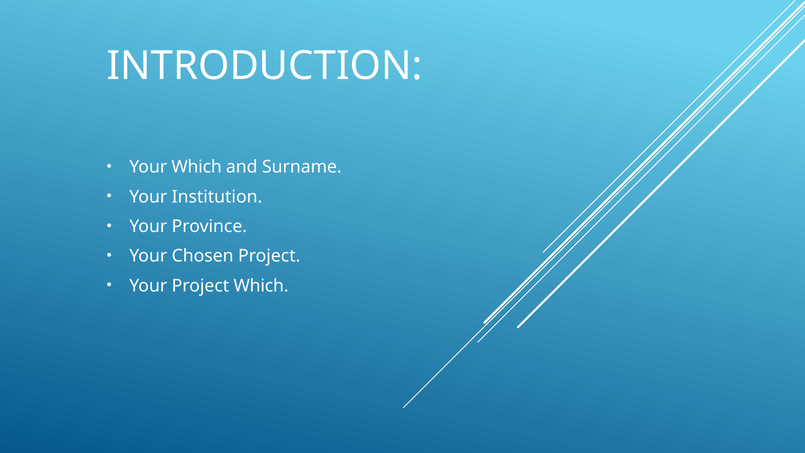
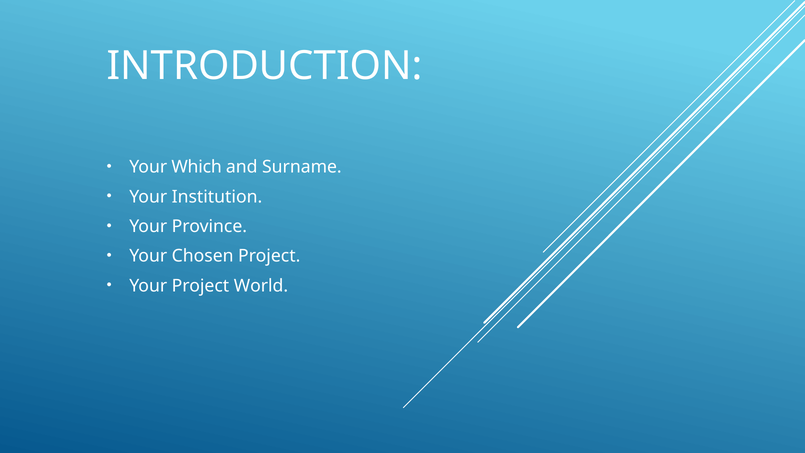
Project Which: Which -> World
